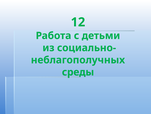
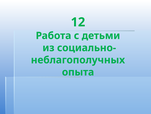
среды: среды -> опыта
